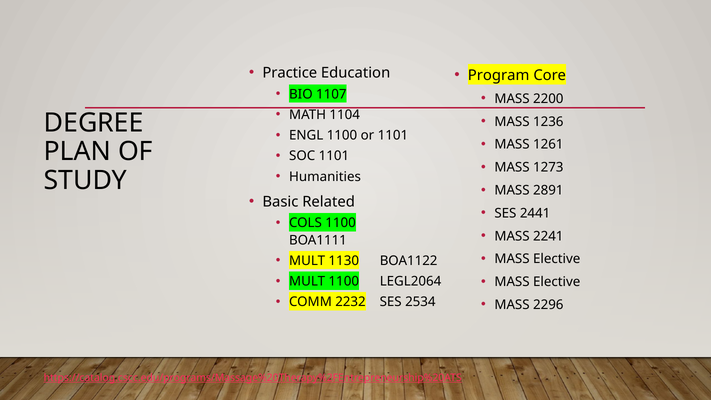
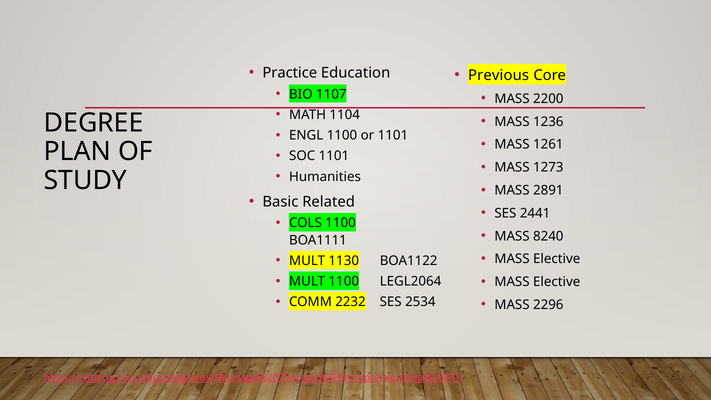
Program: Program -> Previous
2241: 2241 -> 8240
